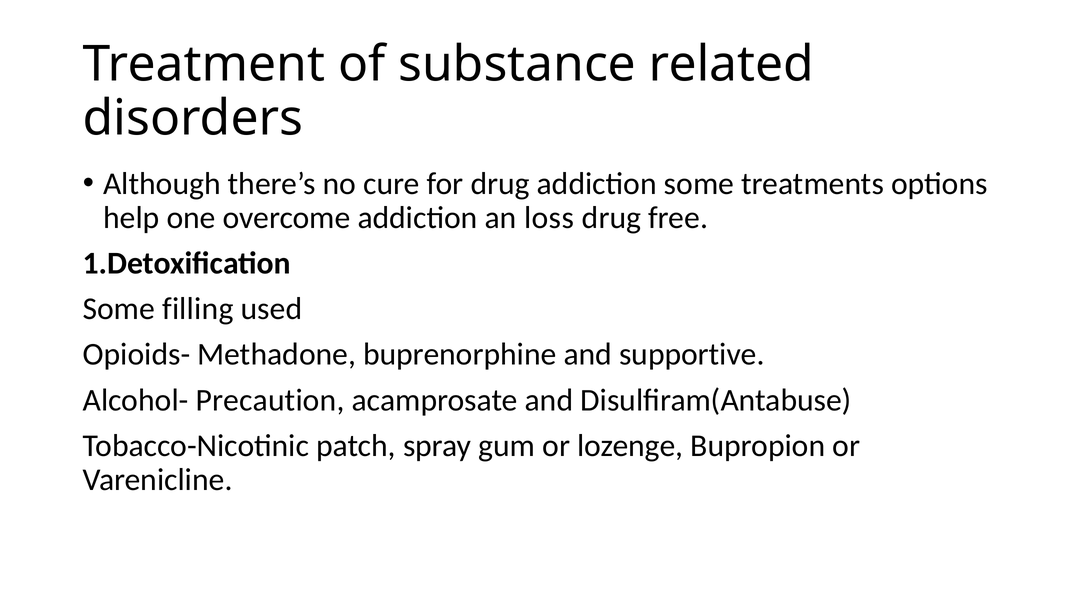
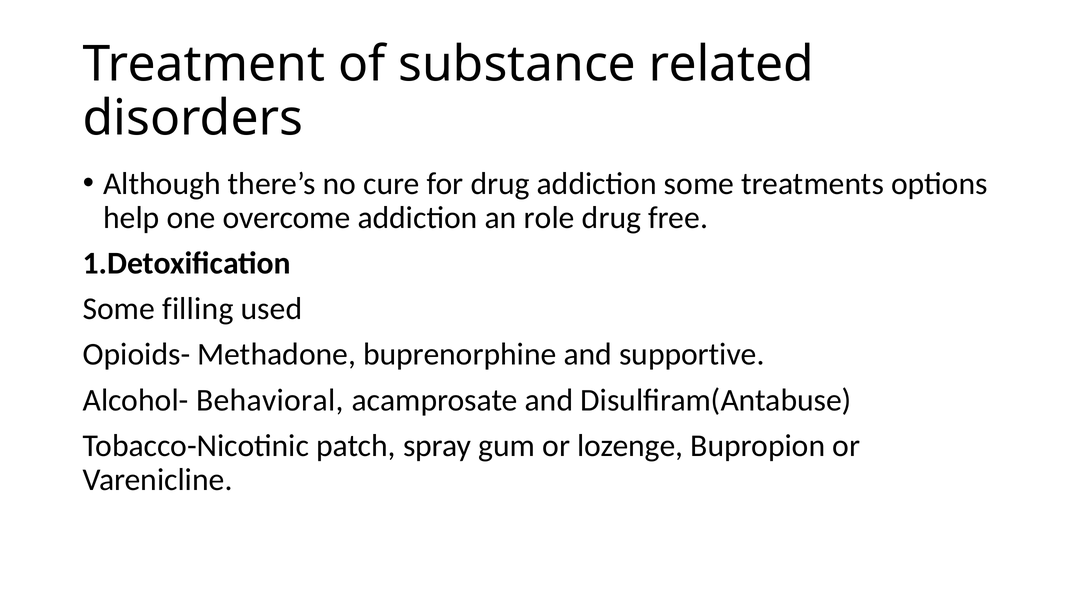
loss: loss -> role
Precaution: Precaution -> Behavioral
